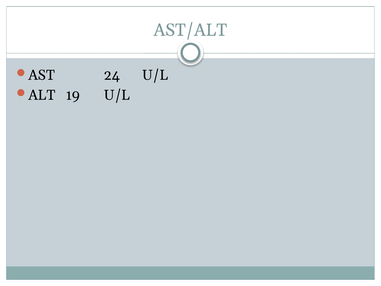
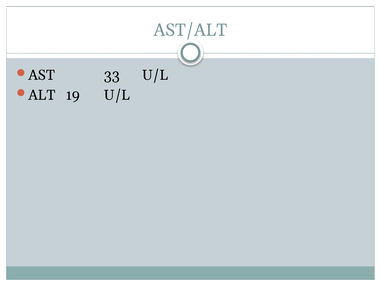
24: 24 -> 33
